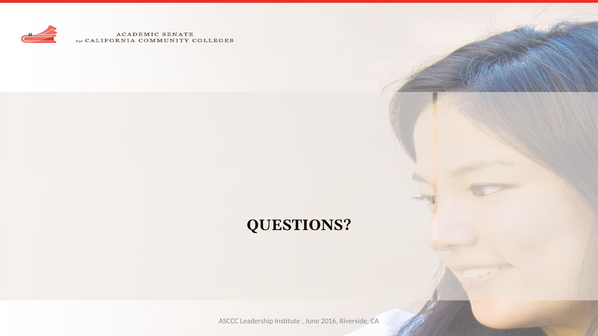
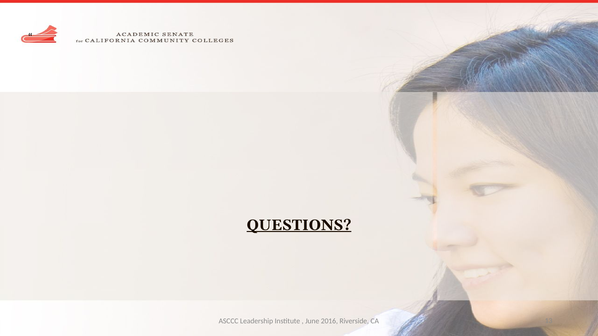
QUESTIONS underline: none -> present
